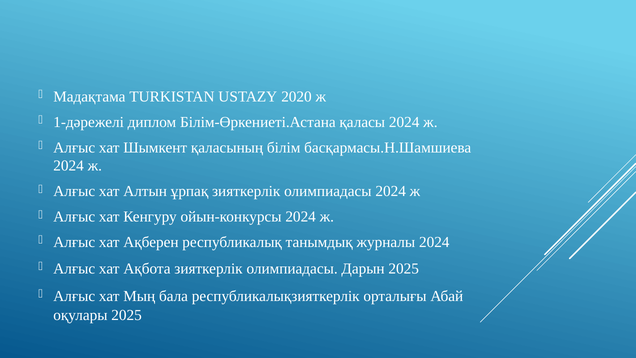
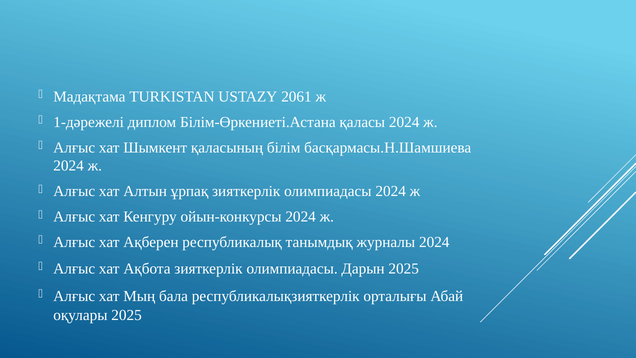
2020: 2020 -> 2061
